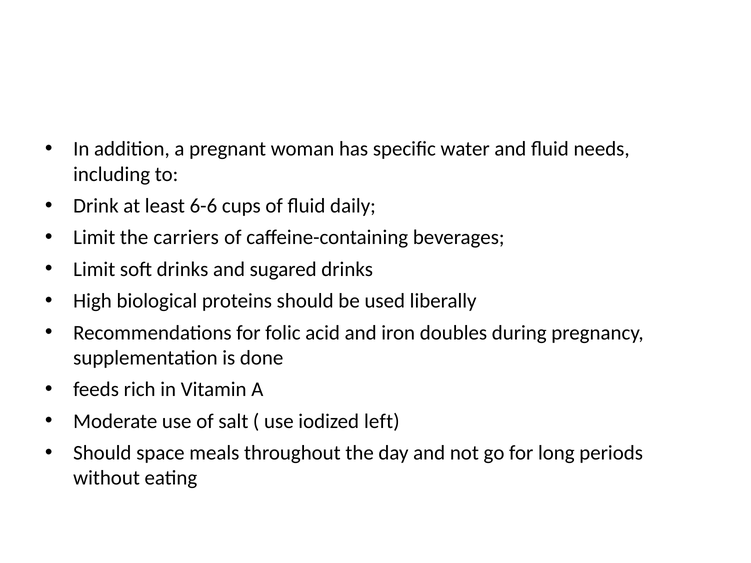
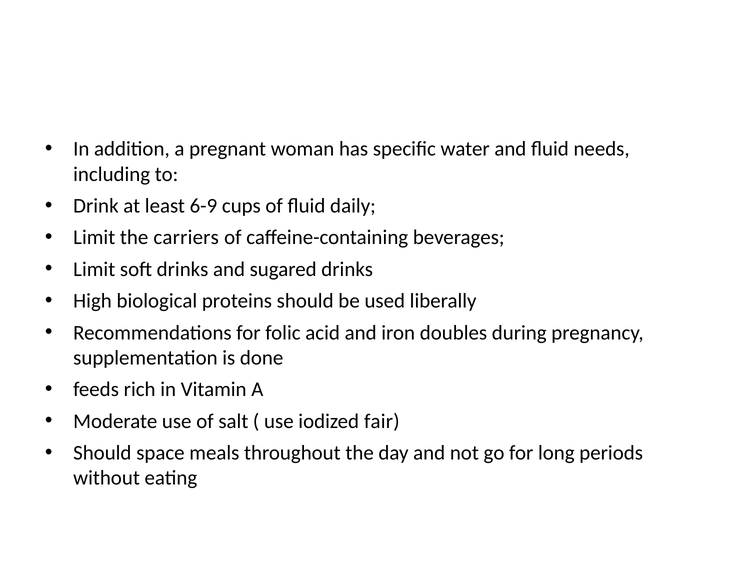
6-6: 6-6 -> 6-9
left: left -> fair
